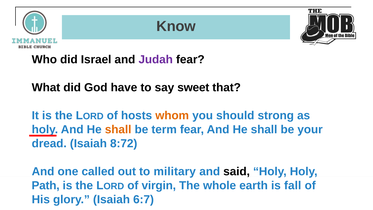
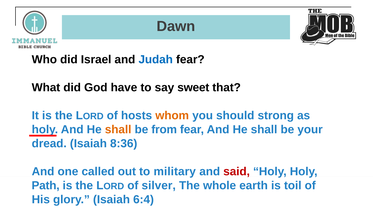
Know: Know -> Dawn
Judah colour: purple -> blue
term: term -> from
8:72: 8:72 -> 8:36
said colour: black -> red
virgin: virgin -> silver
fall: fall -> toil
6:7: 6:7 -> 6:4
